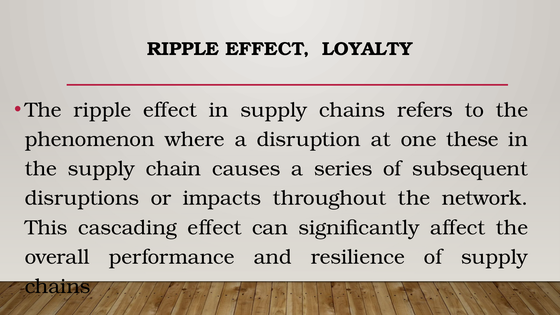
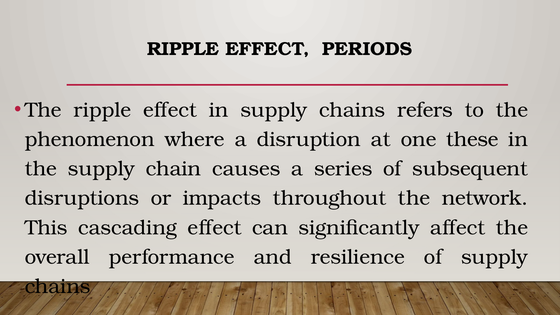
LOYALTY: LOYALTY -> PERIODS
